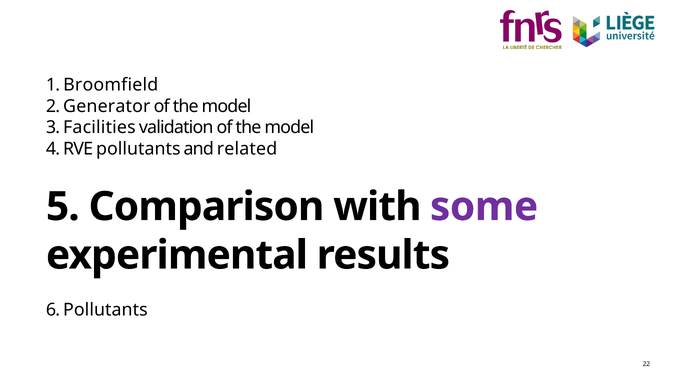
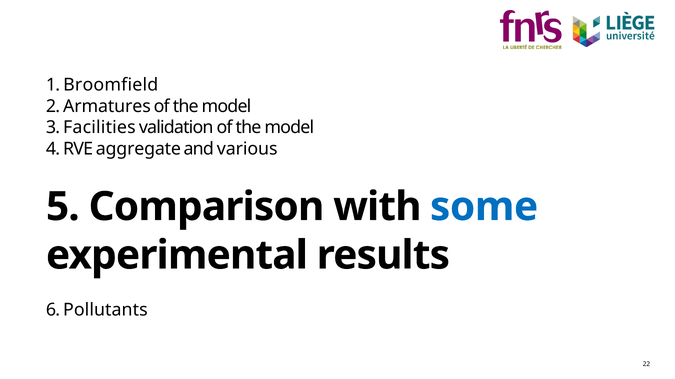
Generator: Generator -> Armatures
RVE pollutants: pollutants -> aggregate
related: related -> various
some colour: purple -> blue
